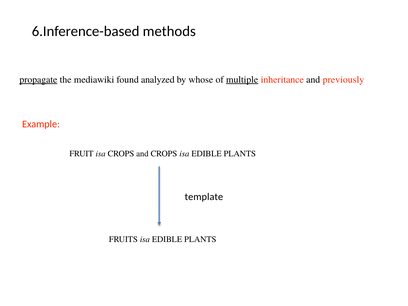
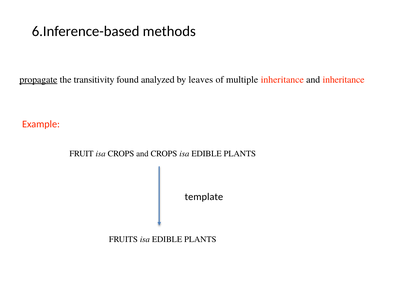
mediawiki: mediawiki -> transitivity
whose: whose -> leaves
multiple underline: present -> none
and previously: previously -> inheritance
